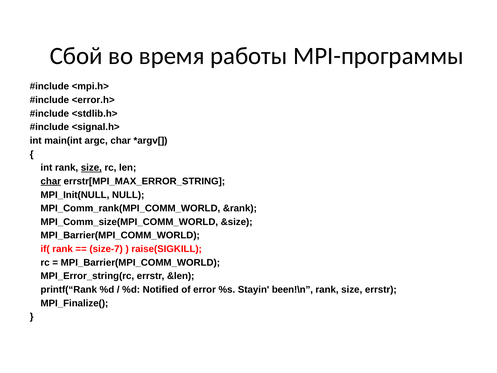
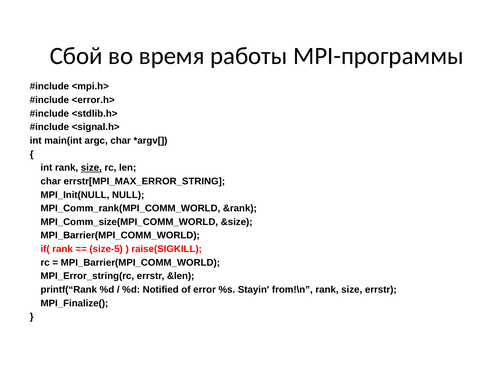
char at (51, 181) underline: present -> none
size-7: size-7 -> size-5
been!\n: been!\n -> from!\n
